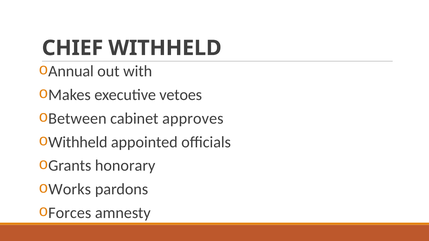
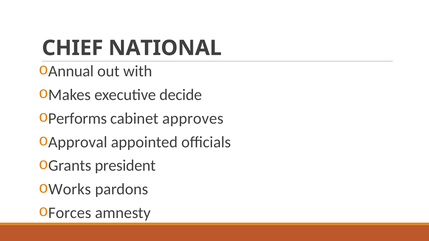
CHIEF WITHHELD: WITHHELD -> NATIONAL
vetoes: vetoes -> decide
Between: Between -> Performs
Withheld at (78, 142): Withheld -> Approval
honorary: honorary -> president
